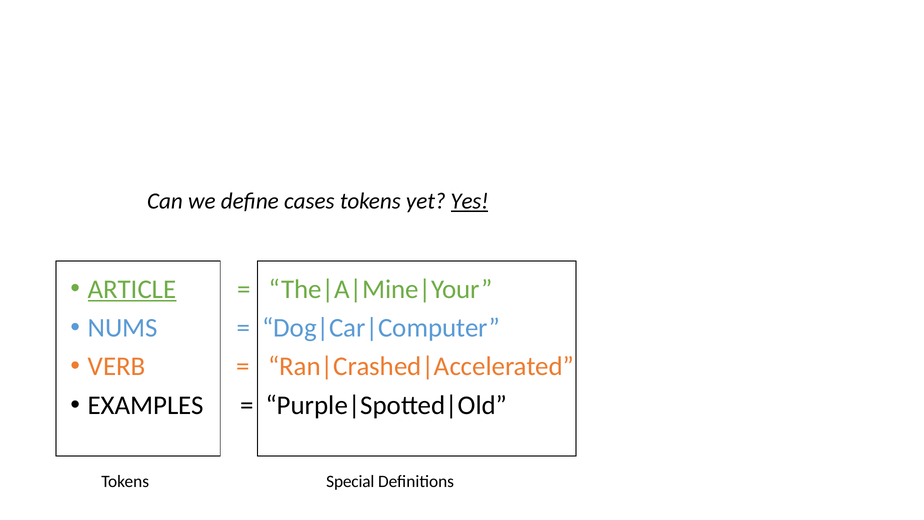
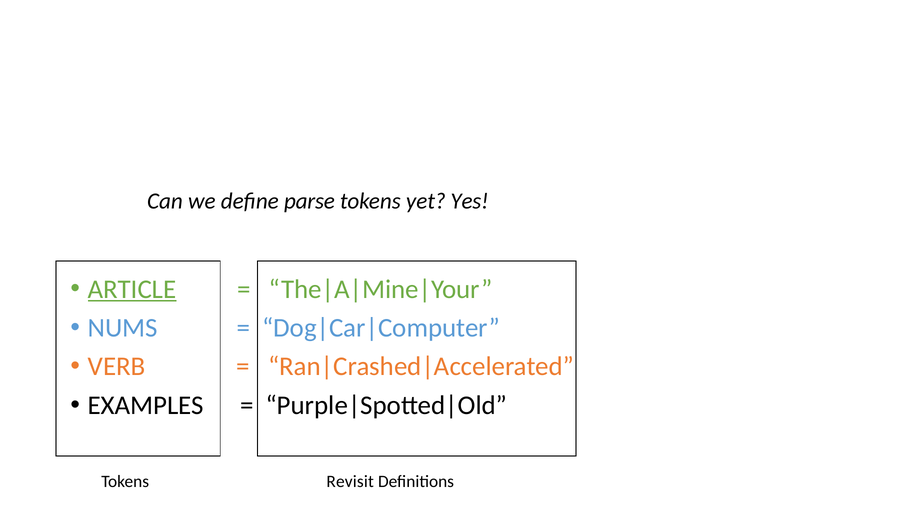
cases: cases -> parse
Yes underline: present -> none
Special: Special -> Revisit
